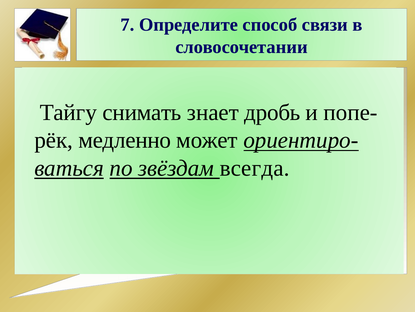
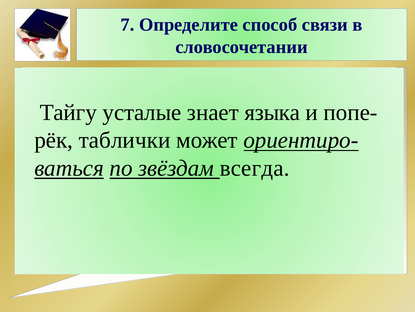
снимать: снимать -> усталые
дробь: дробь -> языка
медленно: медленно -> таблички
